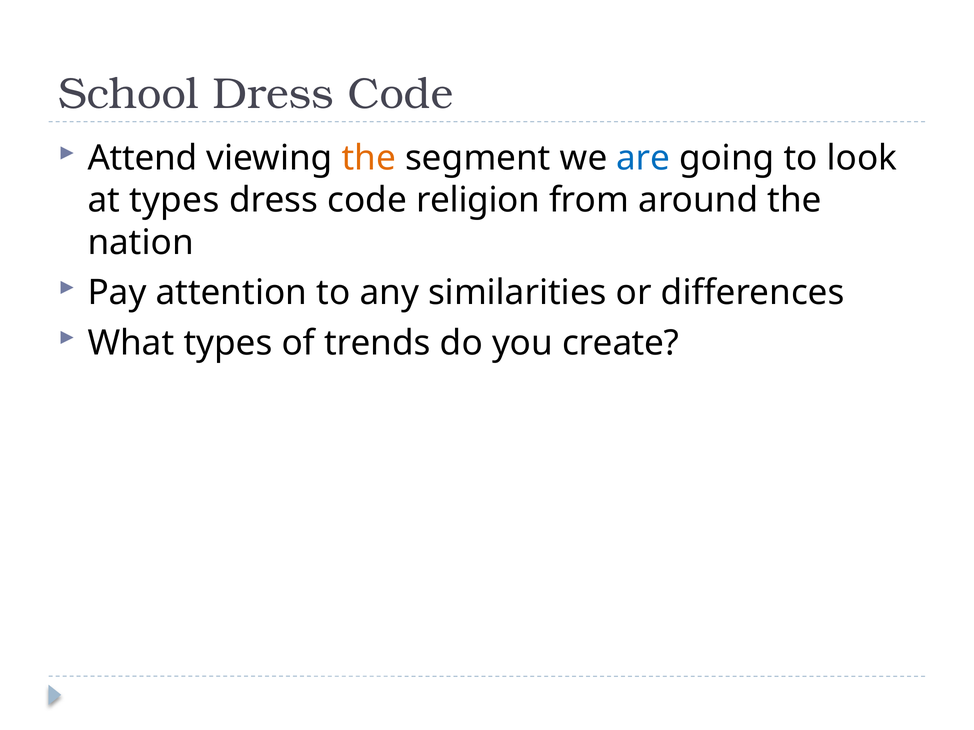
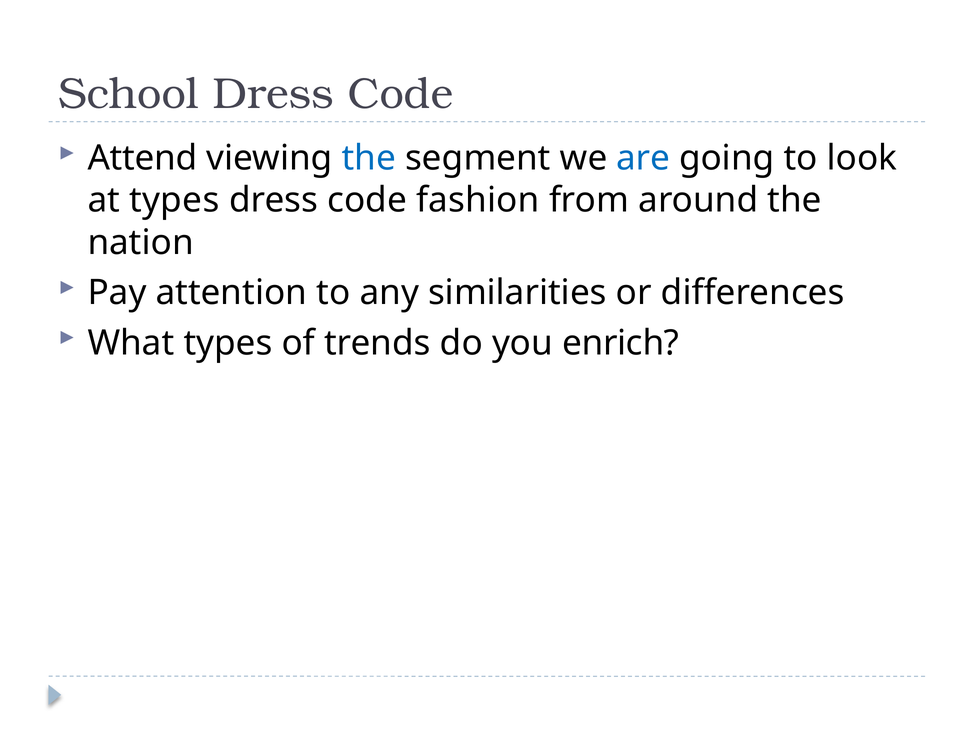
the at (369, 158) colour: orange -> blue
religion: religion -> fashion
create: create -> enrich
